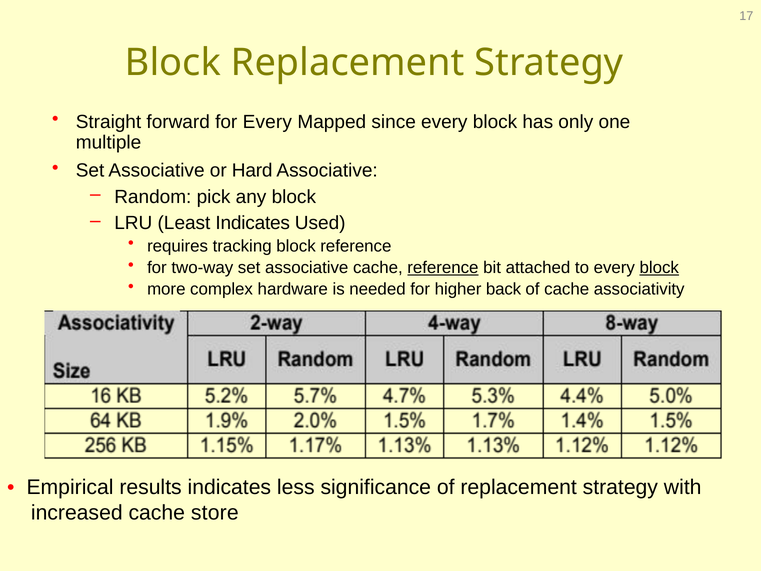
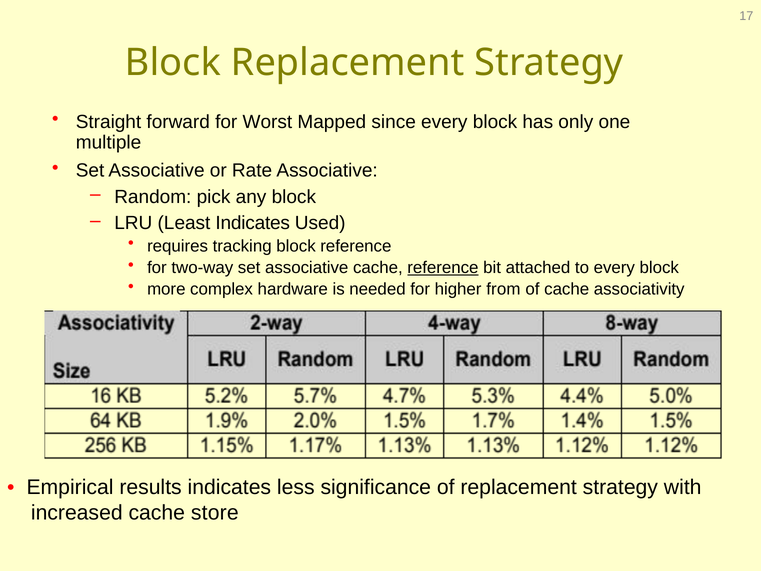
for Every: Every -> Worst
Hard: Hard -> Rate
block at (659, 267) underline: present -> none
back: back -> from
